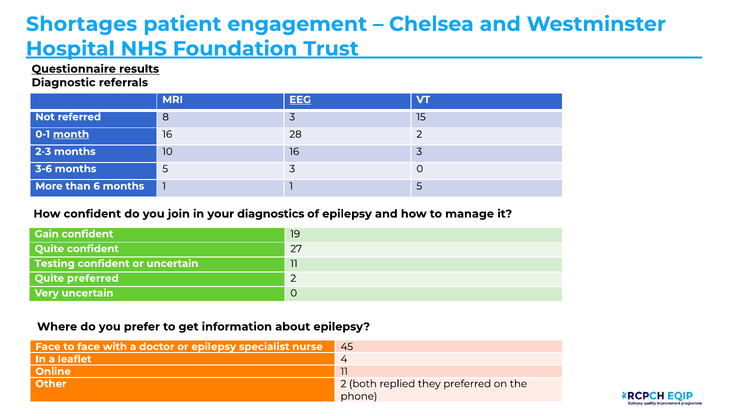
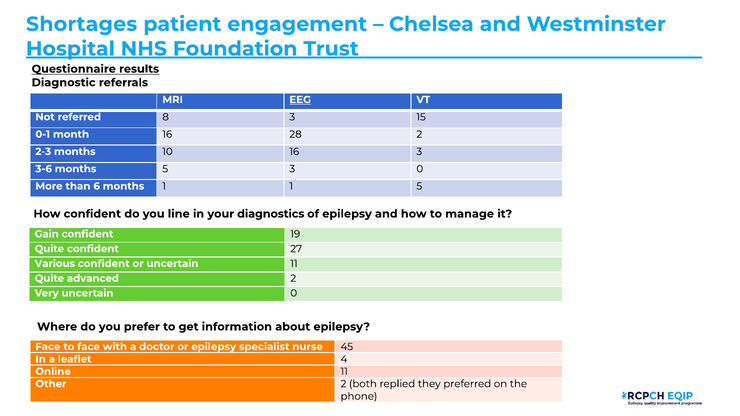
month underline: present -> none
join: join -> line
Testing: Testing -> Various
Quite preferred: preferred -> advanced
